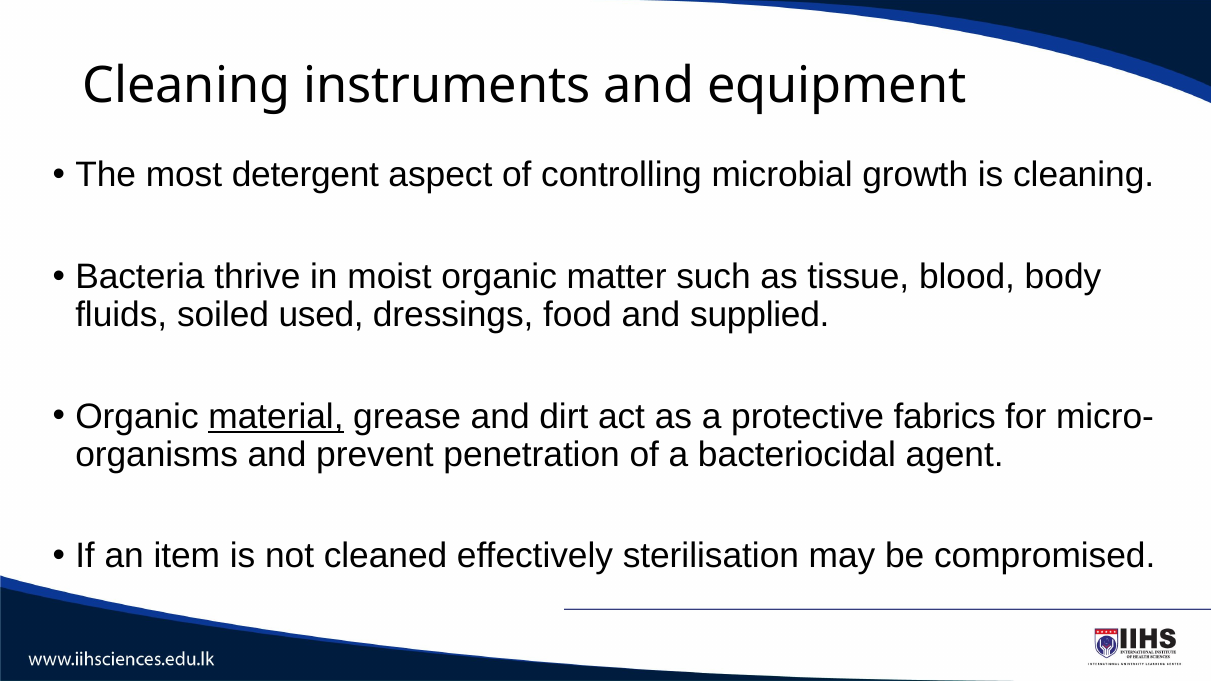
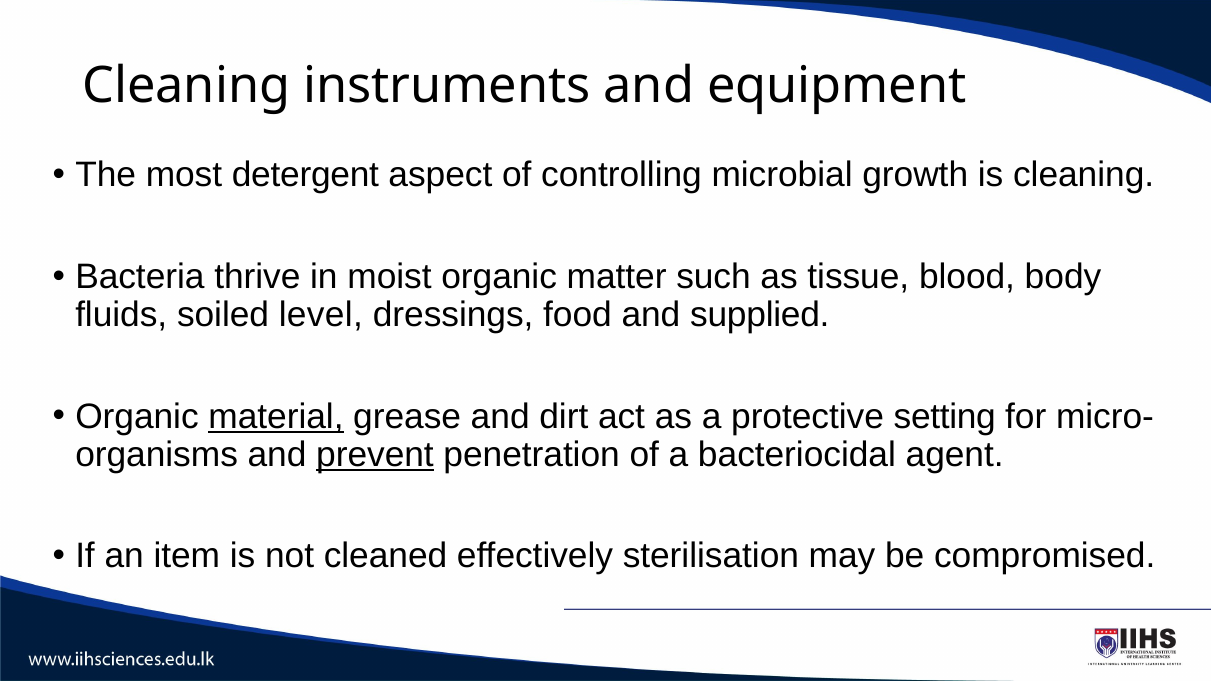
used: used -> level
fabrics: fabrics -> setting
prevent underline: none -> present
